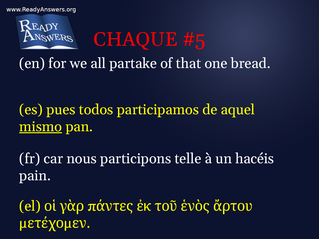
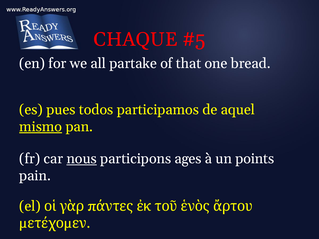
nous underline: none -> present
telle: telle -> ages
hacéis: hacéis -> points
